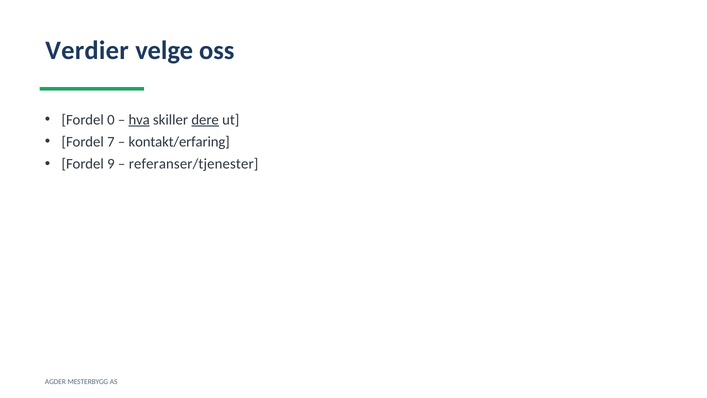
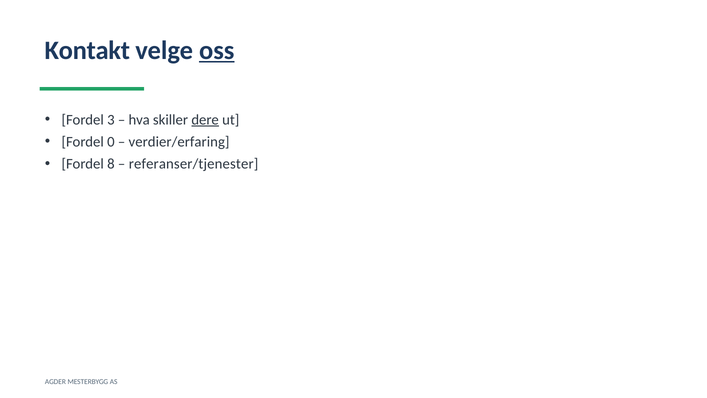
Verdier: Verdier -> Kontakt
oss underline: none -> present
0: 0 -> 3
hva underline: present -> none
7: 7 -> 0
kontakt/erfaring: kontakt/erfaring -> verdier/erfaring
9: 9 -> 8
